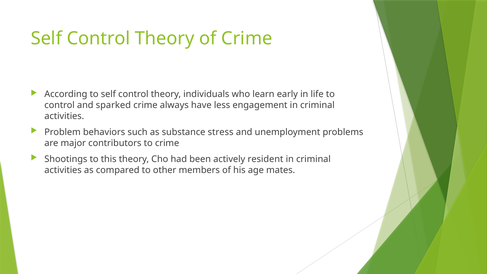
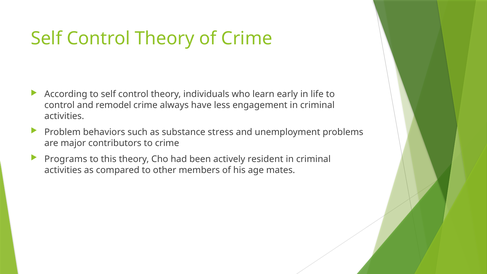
sparked: sparked -> remodel
Shootings: Shootings -> Programs
